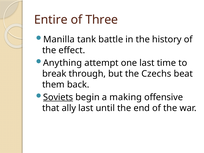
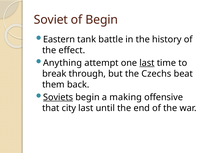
Entire: Entire -> Soviet
of Three: Three -> Begin
Manilla: Manilla -> Eastern
last at (147, 63) underline: none -> present
ally: ally -> city
